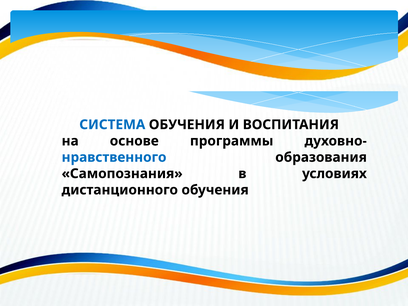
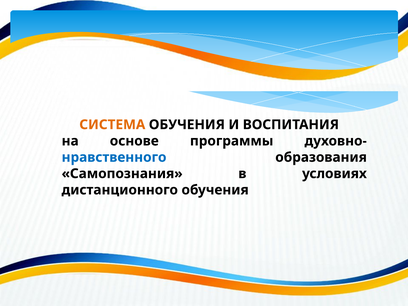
СИСТЕМА colour: blue -> orange
